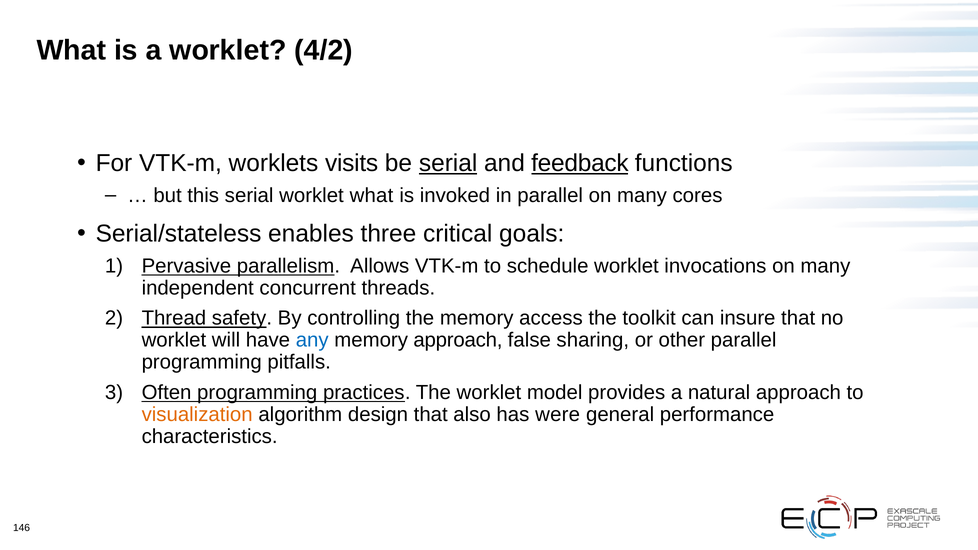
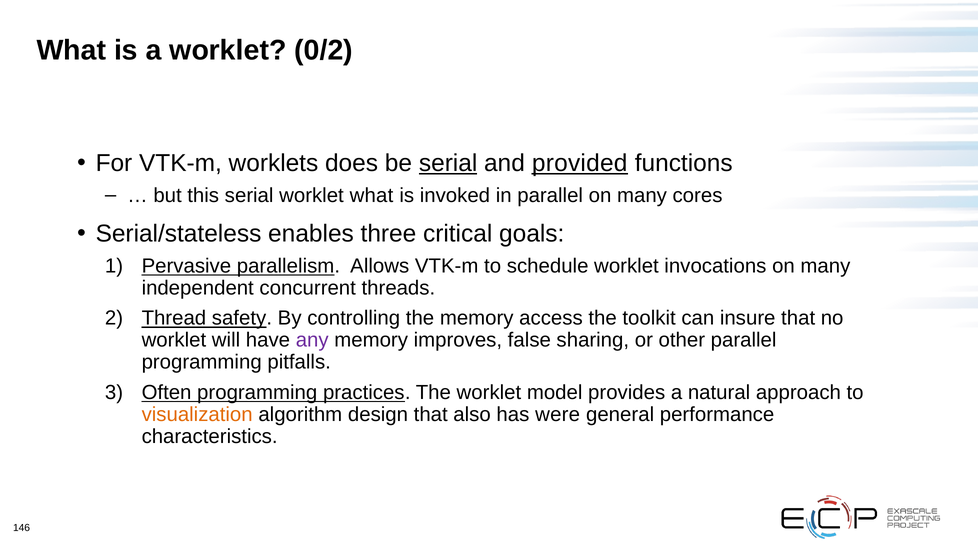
4/2: 4/2 -> 0/2
visits: visits -> does
feedback: feedback -> provided
any colour: blue -> purple
memory approach: approach -> improves
